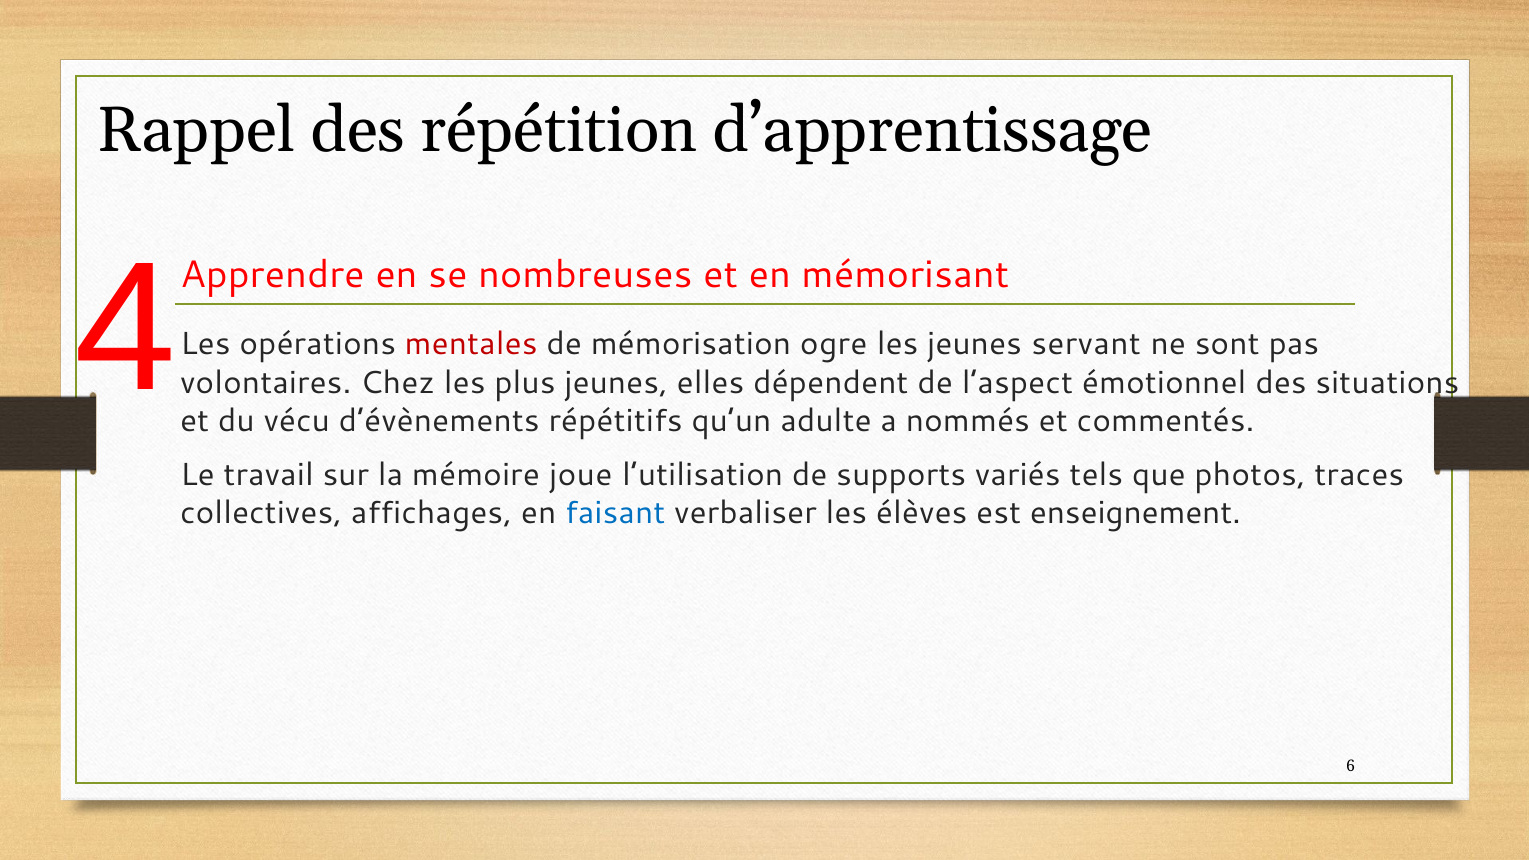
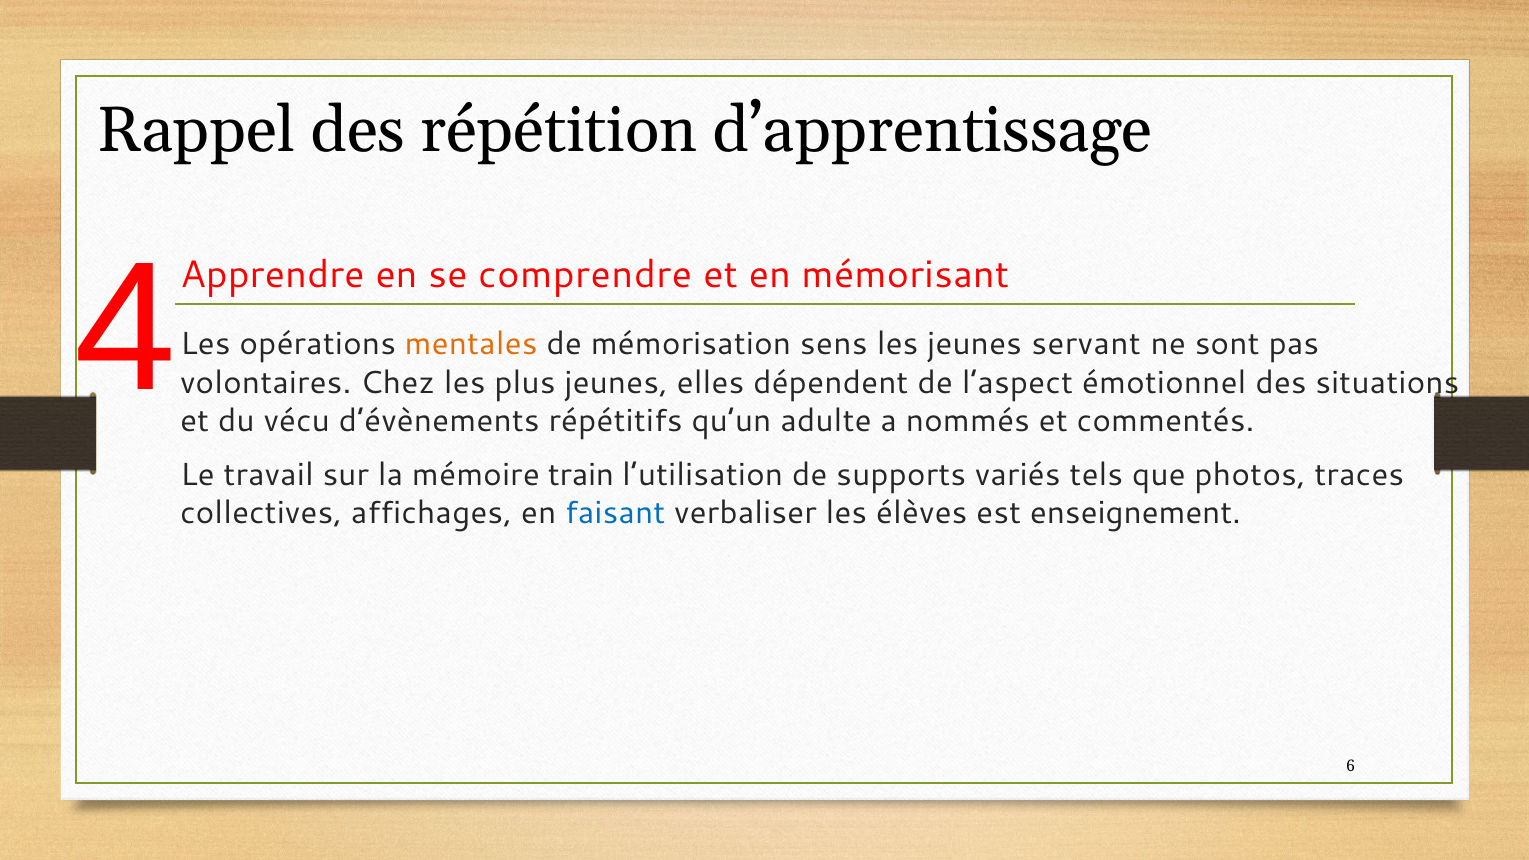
nombreuses: nombreuses -> comprendre
mentales colour: red -> orange
ogre: ogre -> sens
joue: joue -> train
